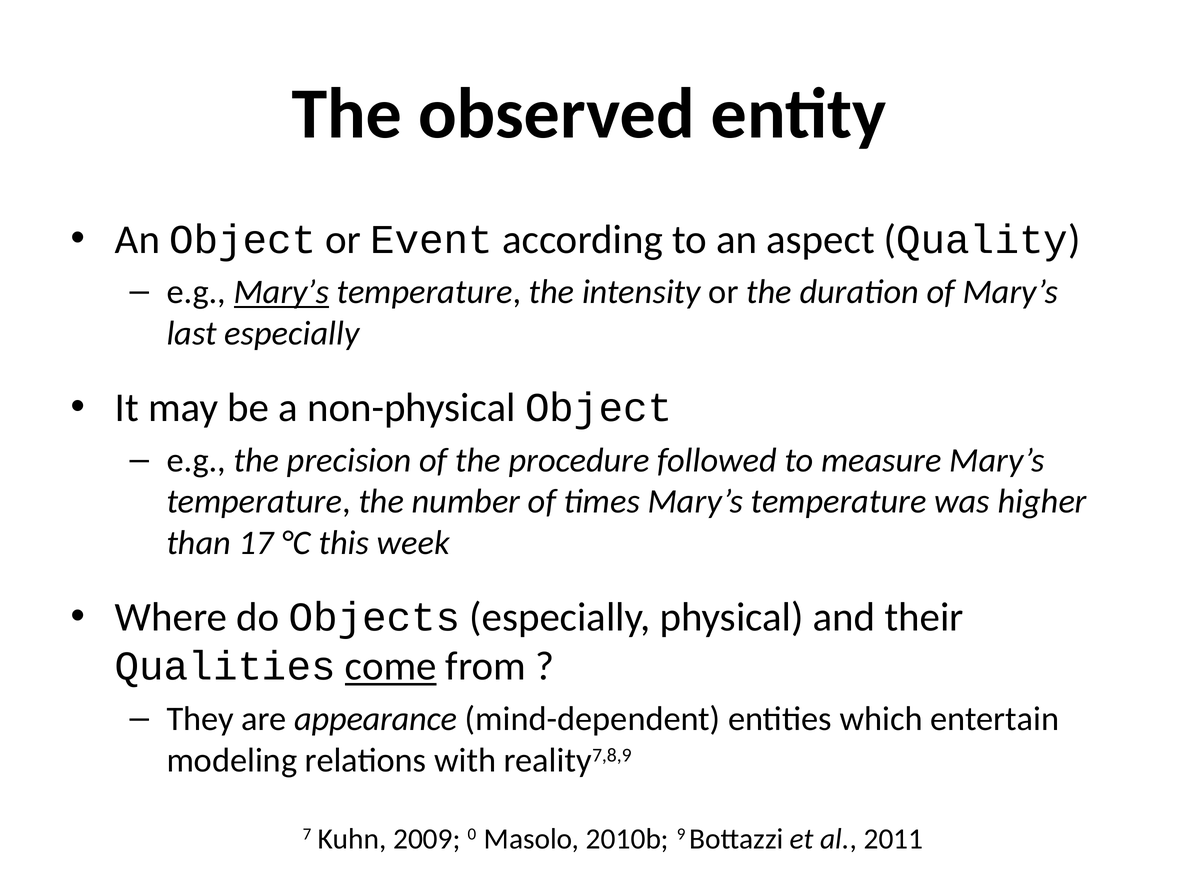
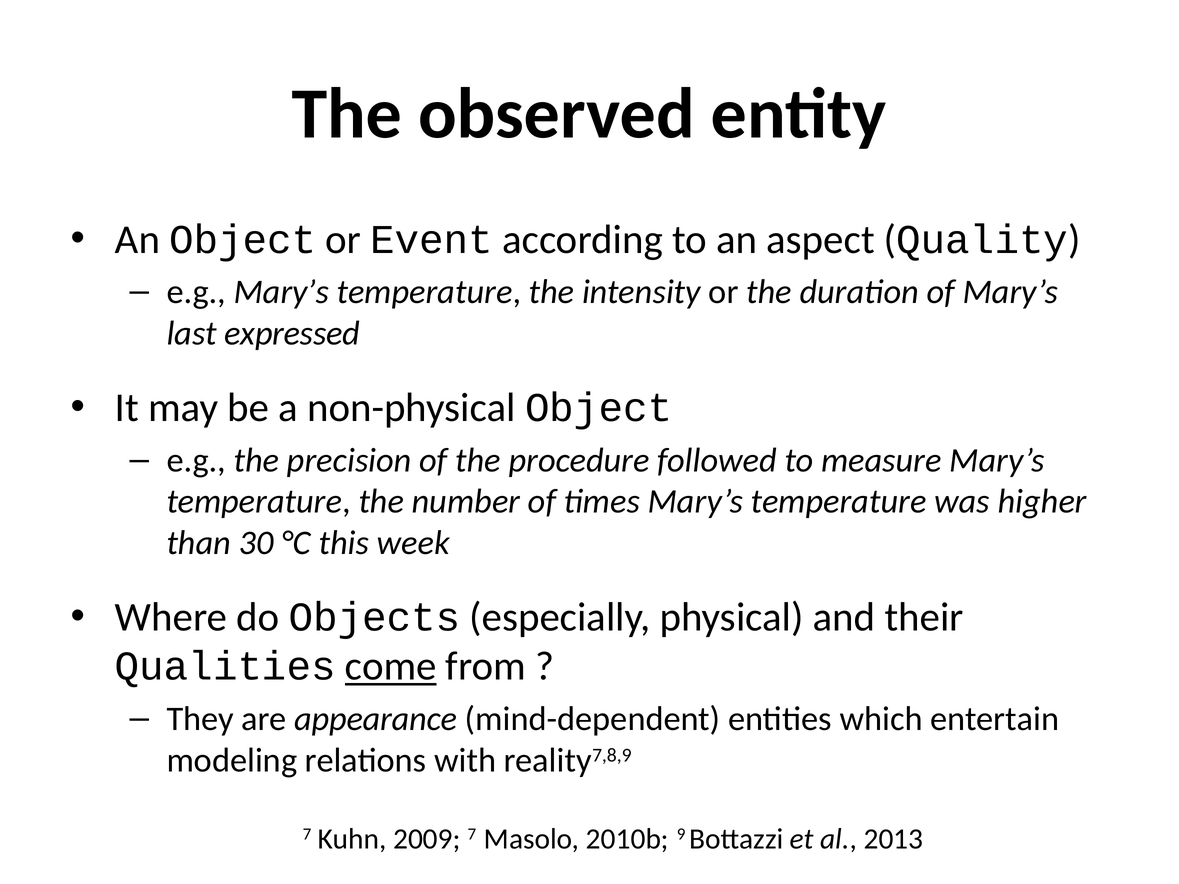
Mary’s at (281, 292) underline: present -> none
last especially: especially -> expressed
17: 17 -> 30
2009 0: 0 -> 7
2011: 2011 -> 2013
